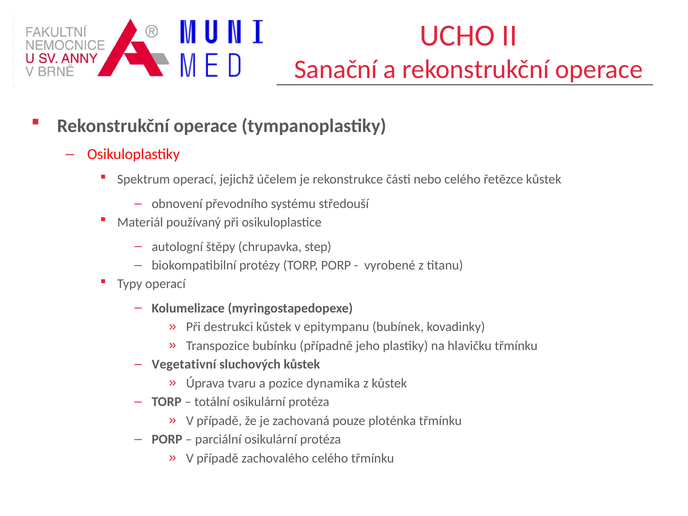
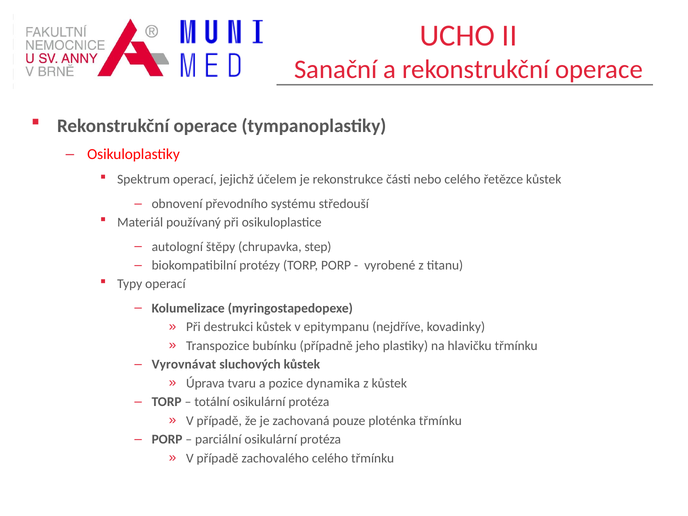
bubínek: bubínek -> nejdříve
Vegetativní: Vegetativní -> Vyrovnávat
